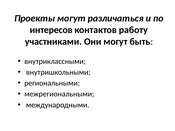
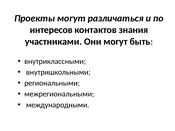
работу: работу -> знания
